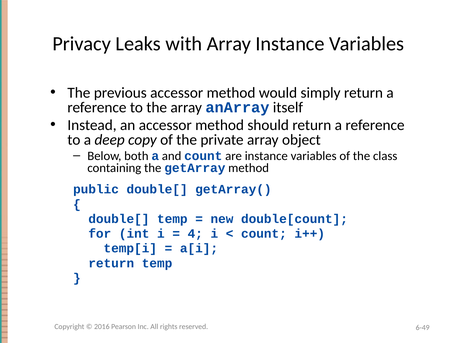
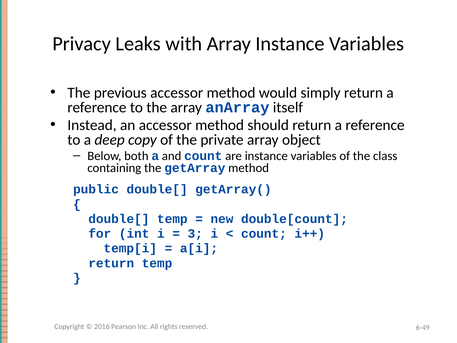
4: 4 -> 3
